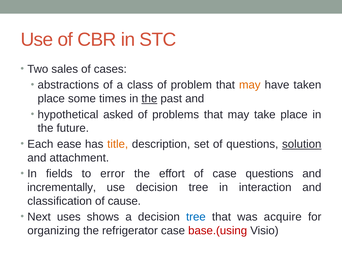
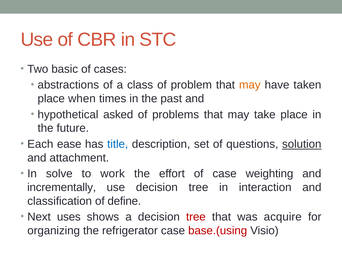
sales: sales -> basic
some: some -> when
the at (149, 99) underline: present -> none
title colour: orange -> blue
fields: fields -> solve
error: error -> work
case questions: questions -> weighting
cause: cause -> define
tree at (196, 217) colour: blue -> red
